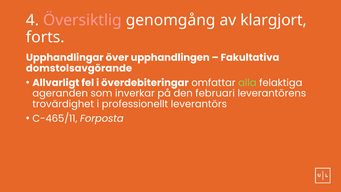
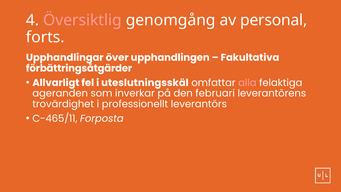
klargjort: klargjort -> personal
domstolsavgörande: domstolsavgörande -> förbättringsåtgärder
överdebiteringar: överdebiteringar -> uteslutningsskäl
alla colour: light green -> pink
